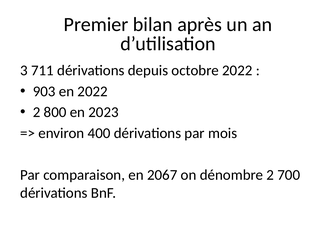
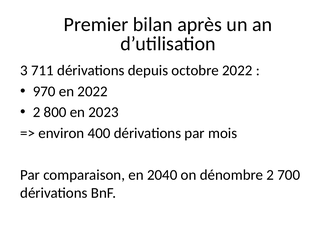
903: 903 -> 970
2067: 2067 -> 2040
